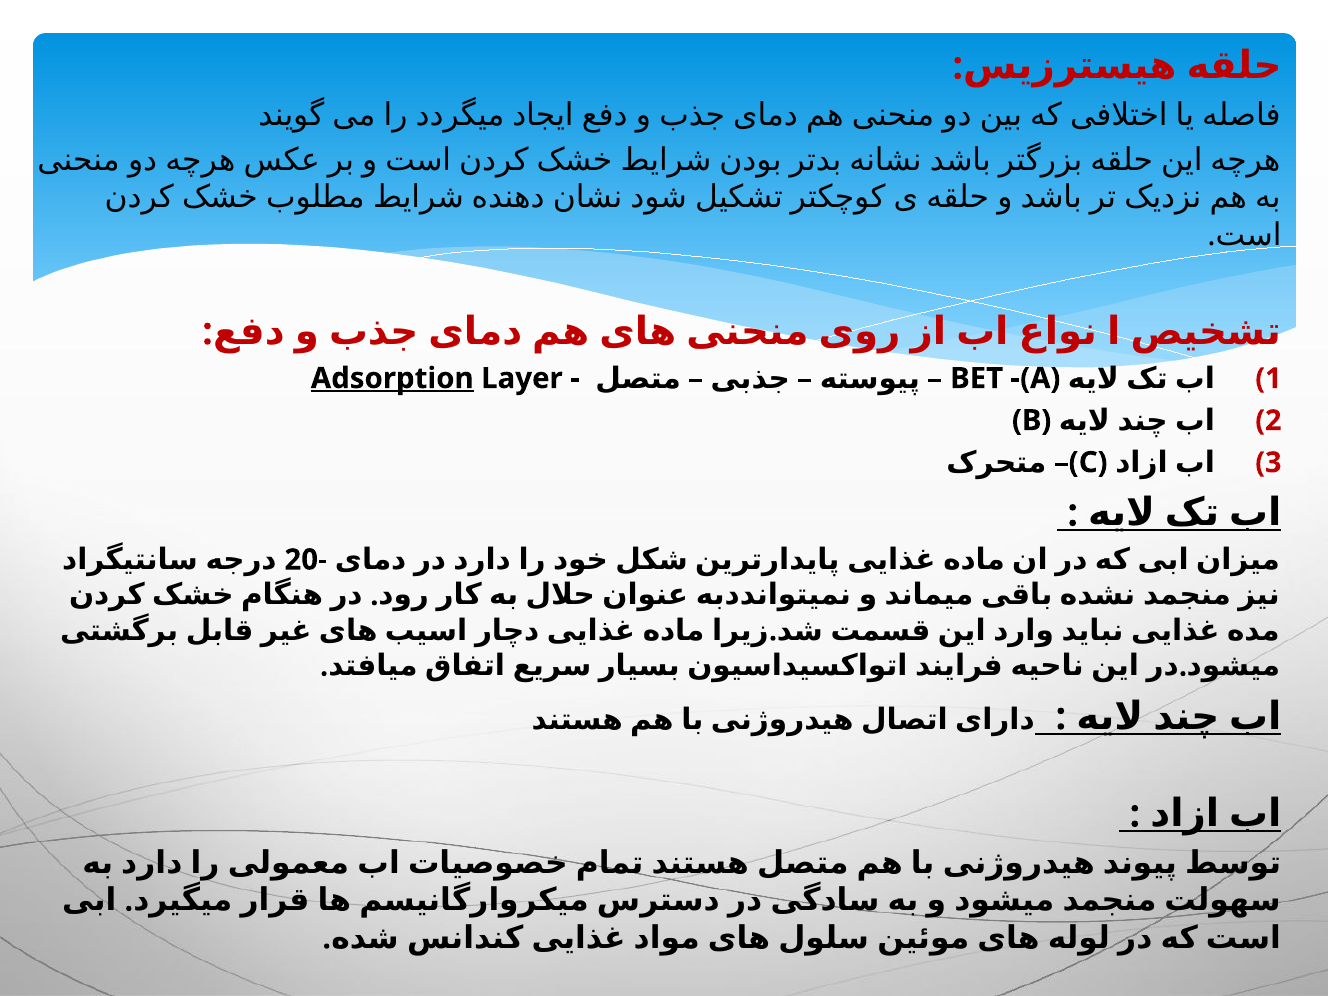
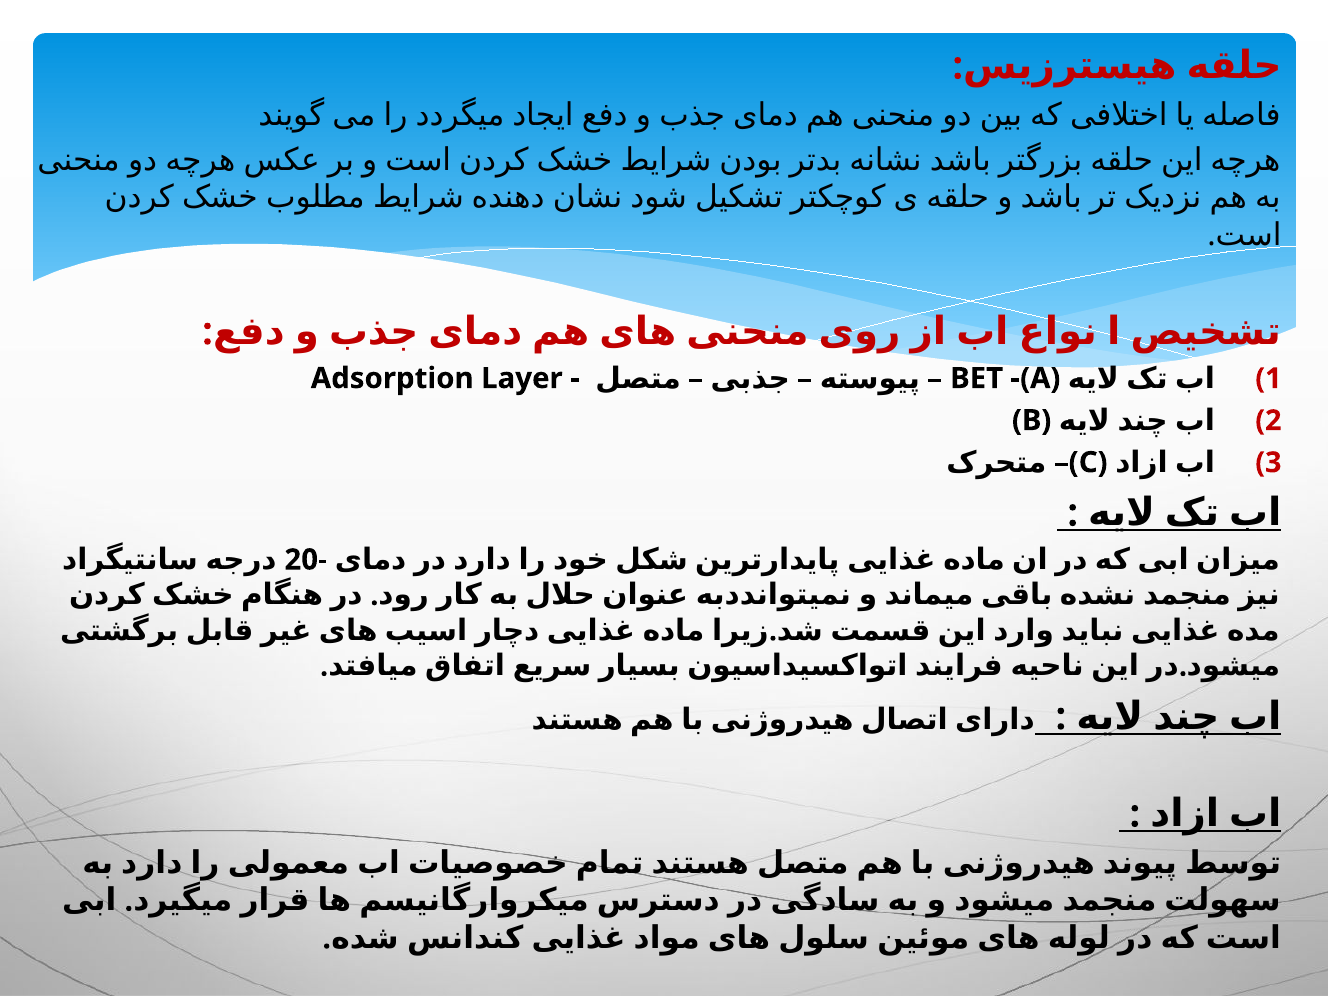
Adsorption underline: present -> none
